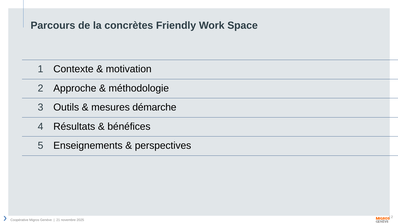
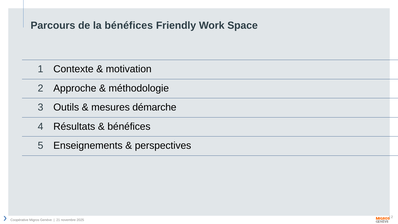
la concrètes: concrètes -> bénéfices
